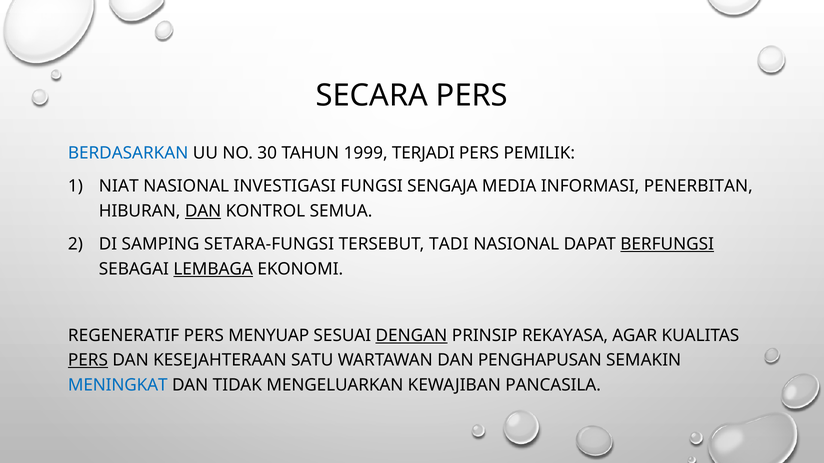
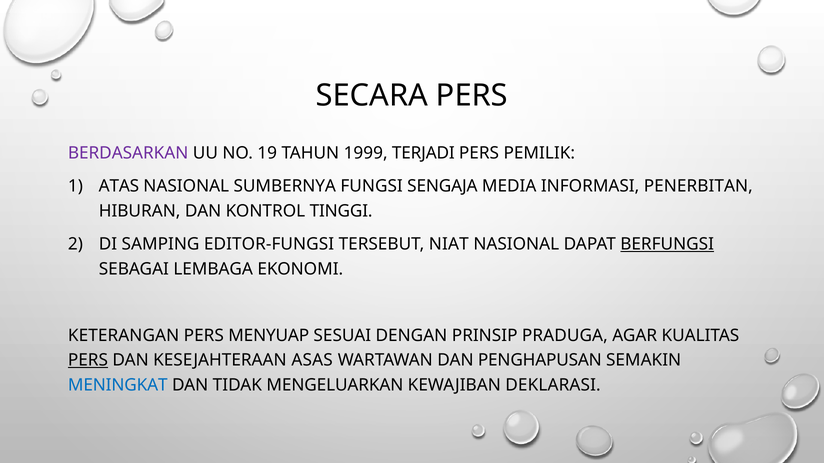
BERDASARKAN colour: blue -> purple
30: 30 -> 19
NIAT: NIAT -> ATAS
INVESTIGASI: INVESTIGASI -> SUMBERNYA
DAN at (203, 211) underline: present -> none
SEMUA: SEMUA -> TINGGI
SETARA-FUNGSI: SETARA-FUNGSI -> EDITOR-FUNGSI
TADI: TADI -> NIAT
LEMBAGA underline: present -> none
REGENERATIF: REGENERATIF -> KETERANGAN
DENGAN underline: present -> none
REKAYASA: REKAYASA -> PRADUGA
SATU: SATU -> ASAS
PANCASILA: PANCASILA -> DEKLARASI
